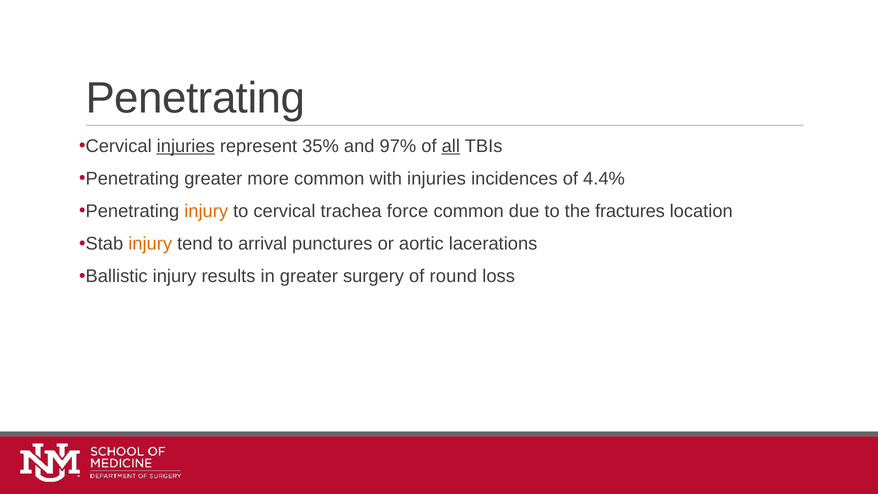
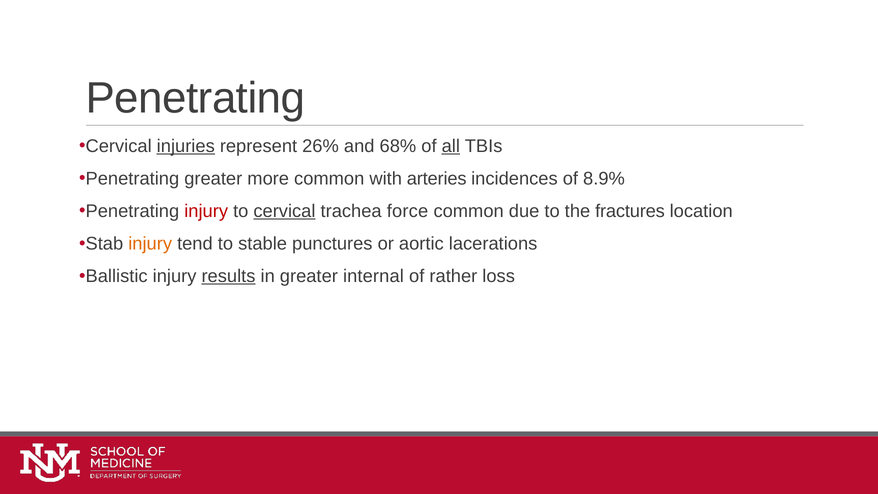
35%: 35% -> 26%
97%: 97% -> 68%
with injuries: injuries -> arteries
4.4%: 4.4% -> 8.9%
injury at (206, 211) colour: orange -> red
cervical at (284, 211) underline: none -> present
arrival: arrival -> stable
results underline: none -> present
surgery: surgery -> internal
round: round -> rather
